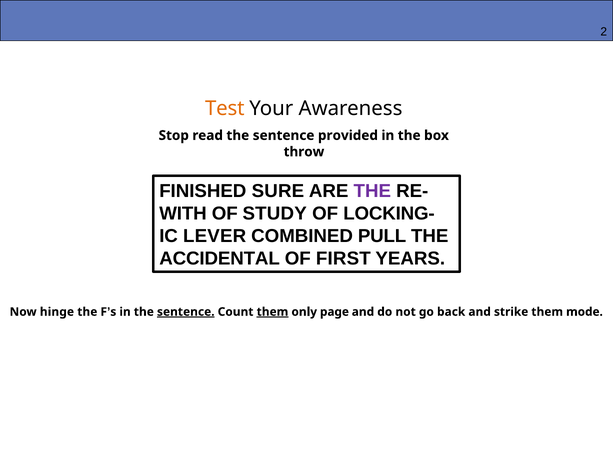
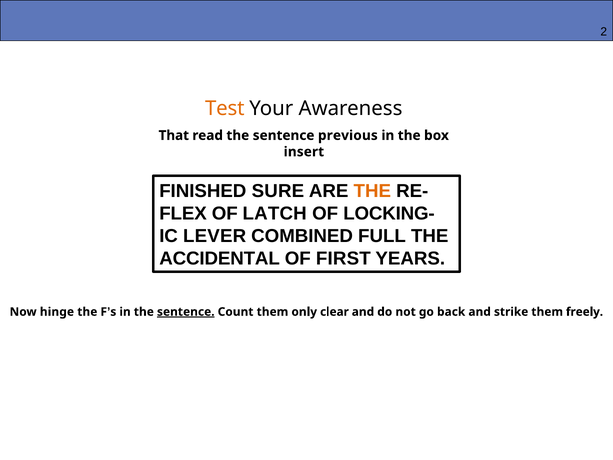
Stop: Stop -> That
provided: provided -> previous
throw: throw -> insert
THE at (372, 191) colour: purple -> orange
WITH: WITH -> FLEX
STUDY: STUDY -> LATCH
PULL: PULL -> FULL
them at (272, 312) underline: present -> none
page: page -> clear
mode: mode -> freely
